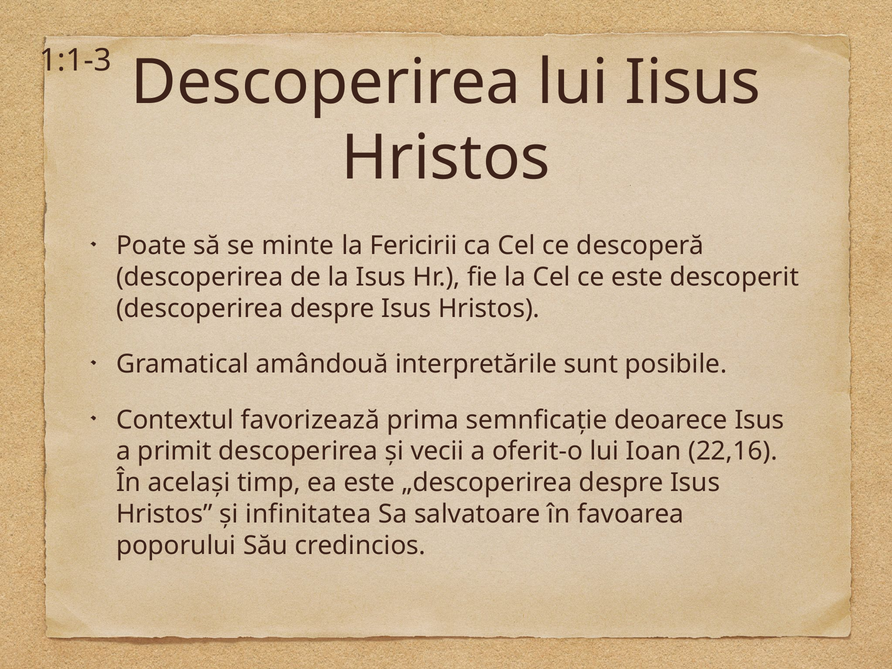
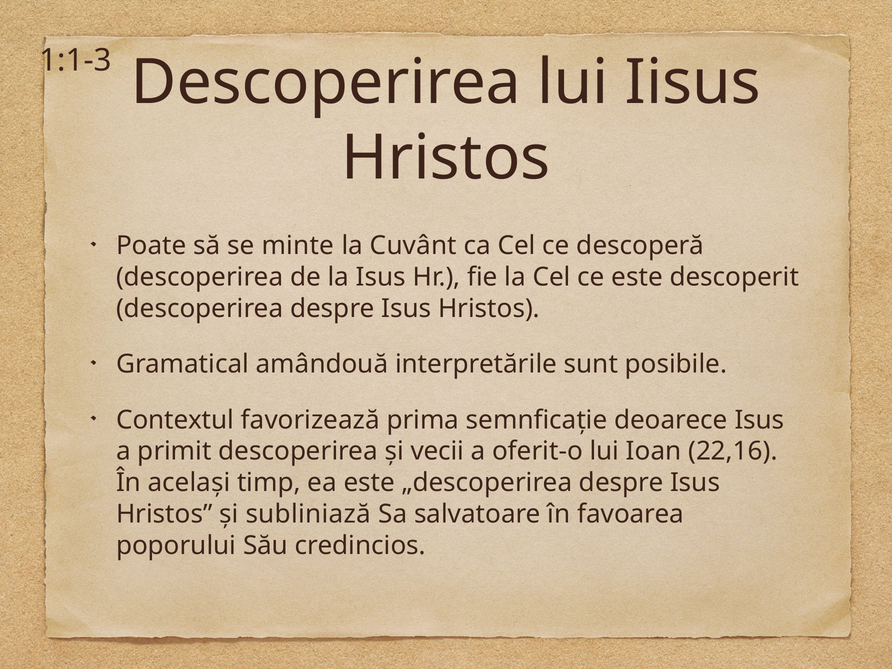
Fericirii: Fericirii -> Cuvânt
infinitatea: infinitatea -> subliniază
